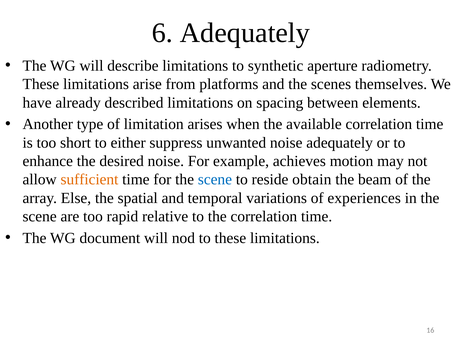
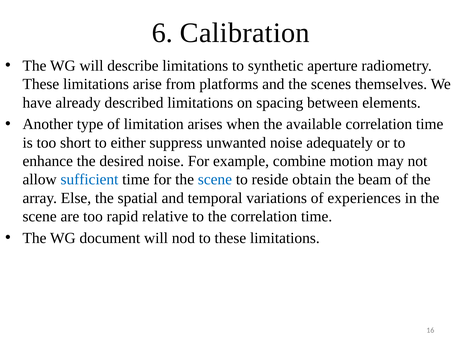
6 Adequately: Adequately -> Calibration
achieves: achieves -> combine
sufficient colour: orange -> blue
